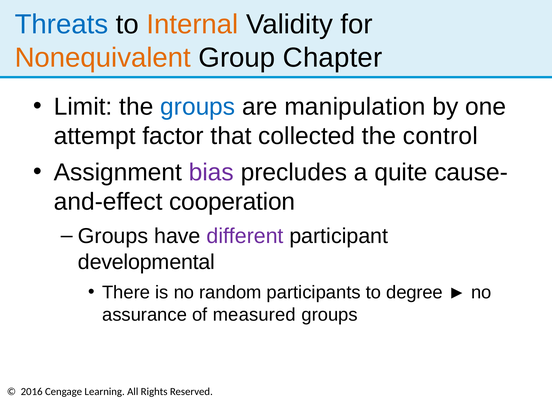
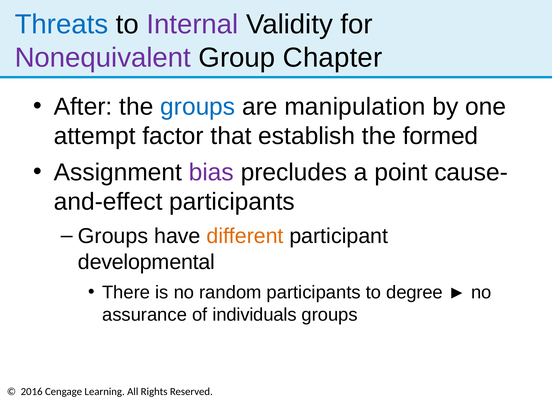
Internal colour: orange -> purple
Nonequivalent colour: orange -> purple
Limit: Limit -> After
collected: collected -> establish
control: control -> formed
quite: quite -> point
cooperation at (232, 202): cooperation -> participants
different colour: purple -> orange
measured: measured -> individuals
